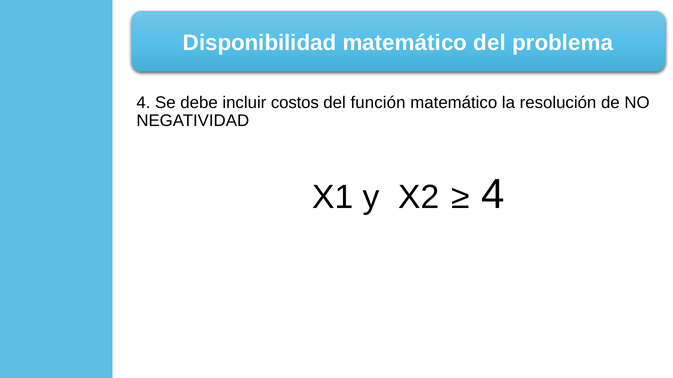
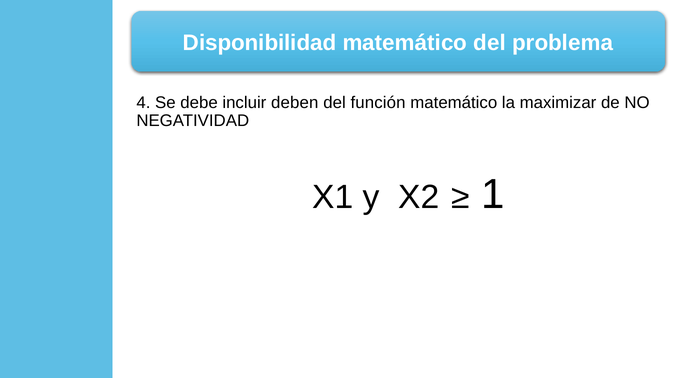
costos: costos -> deben
resolución: resolución -> maximizar
4 at (493, 195): 4 -> 1
